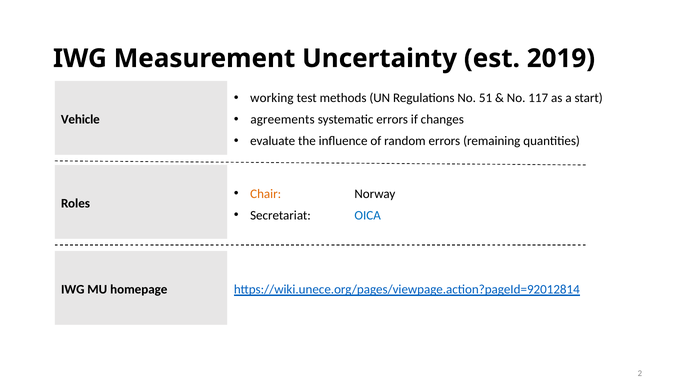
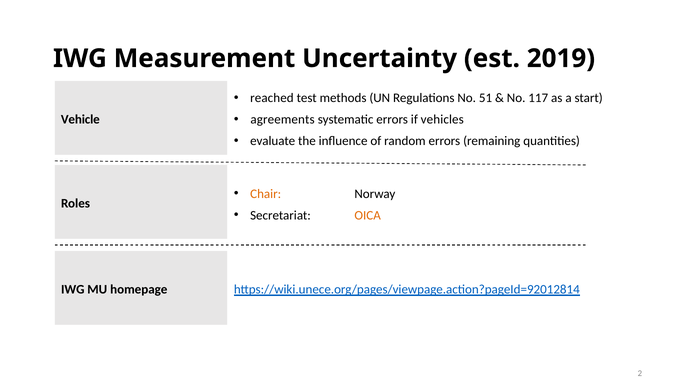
working: working -> reached
changes: changes -> vehicles
OICA colour: blue -> orange
